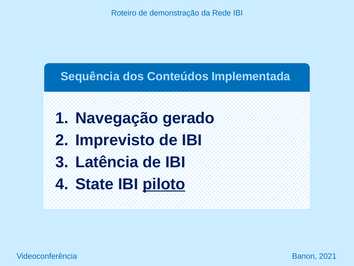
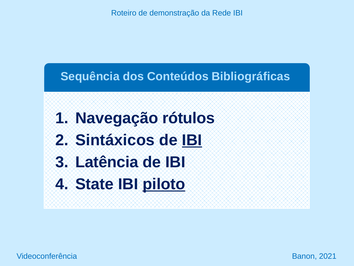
Implementada: Implementada -> Bibliográficas
gerado: gerado -> rótulos
Imprevisto: Imprevisto -> Sintáxicos
IBI at (192, 140) underline: none -> present
